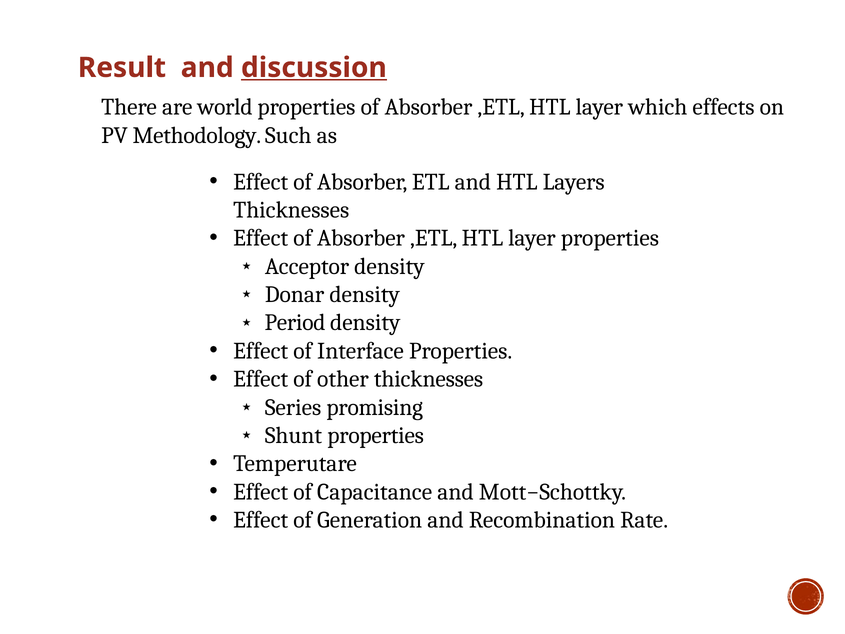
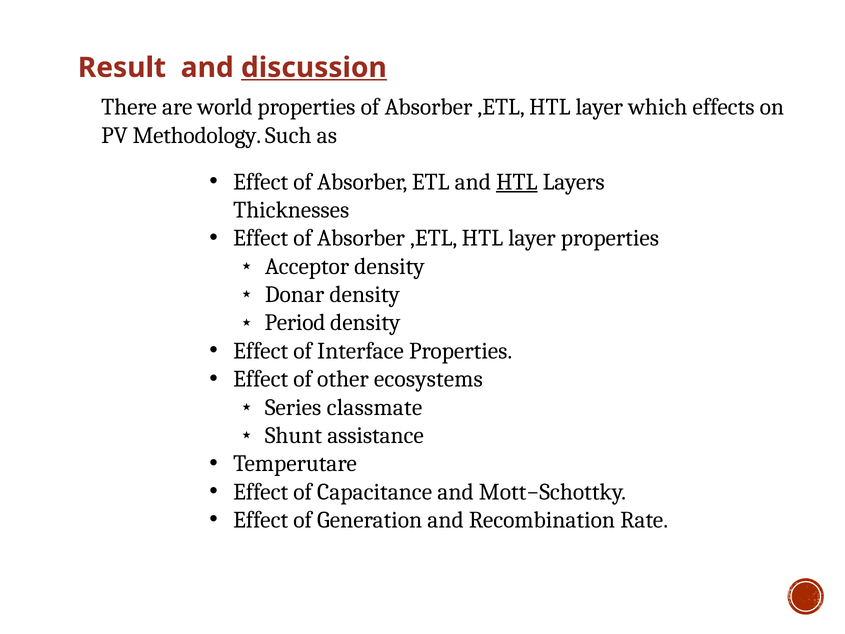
HTL at (517, 182) underline: none -> present
other thicknesses: thicknesses -> ecosystems
promising: promising -> classmate
Shunt properties: properties -> assistance
